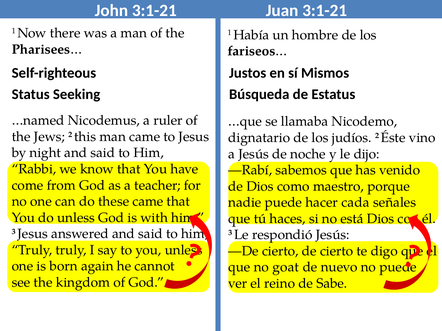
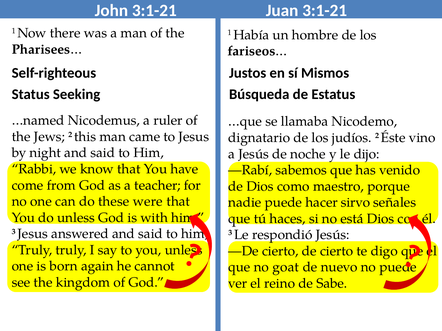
these came: came -> were
cada: cada -> sirvo
